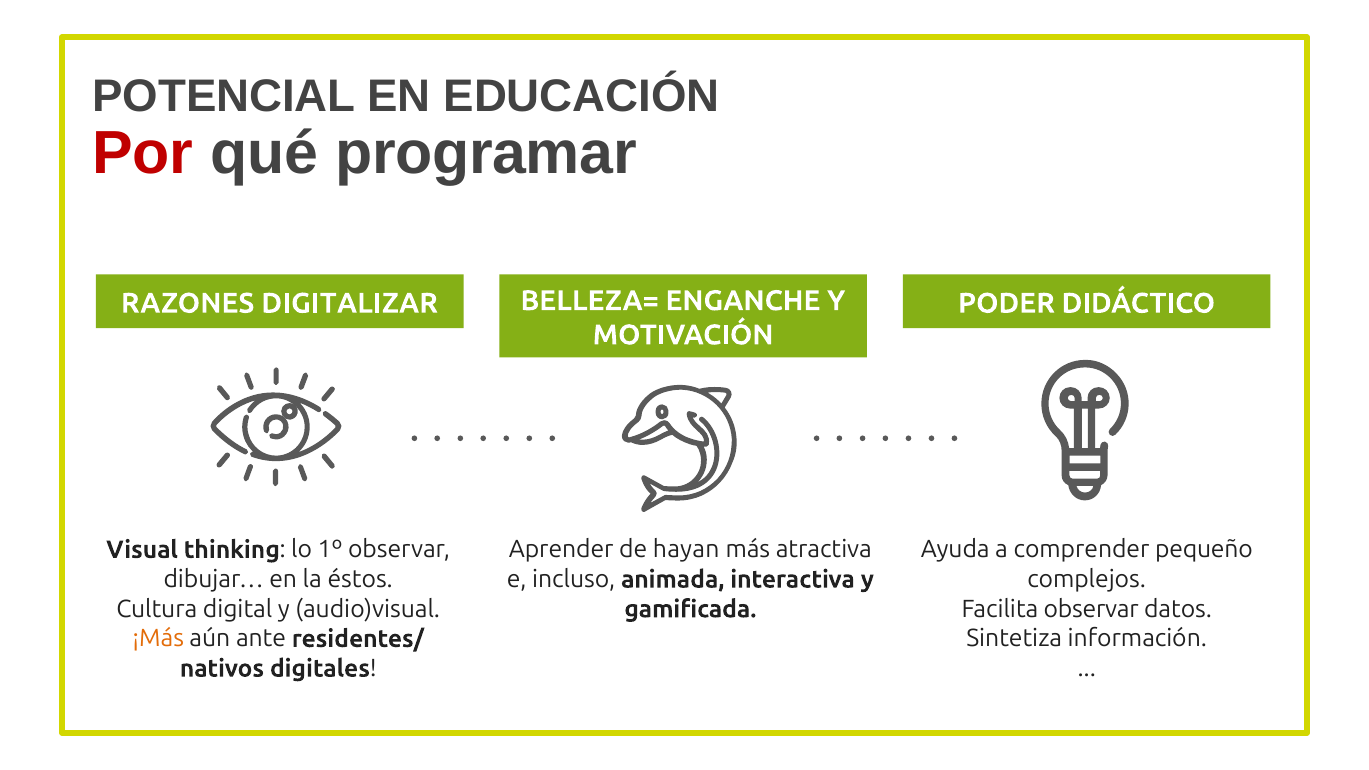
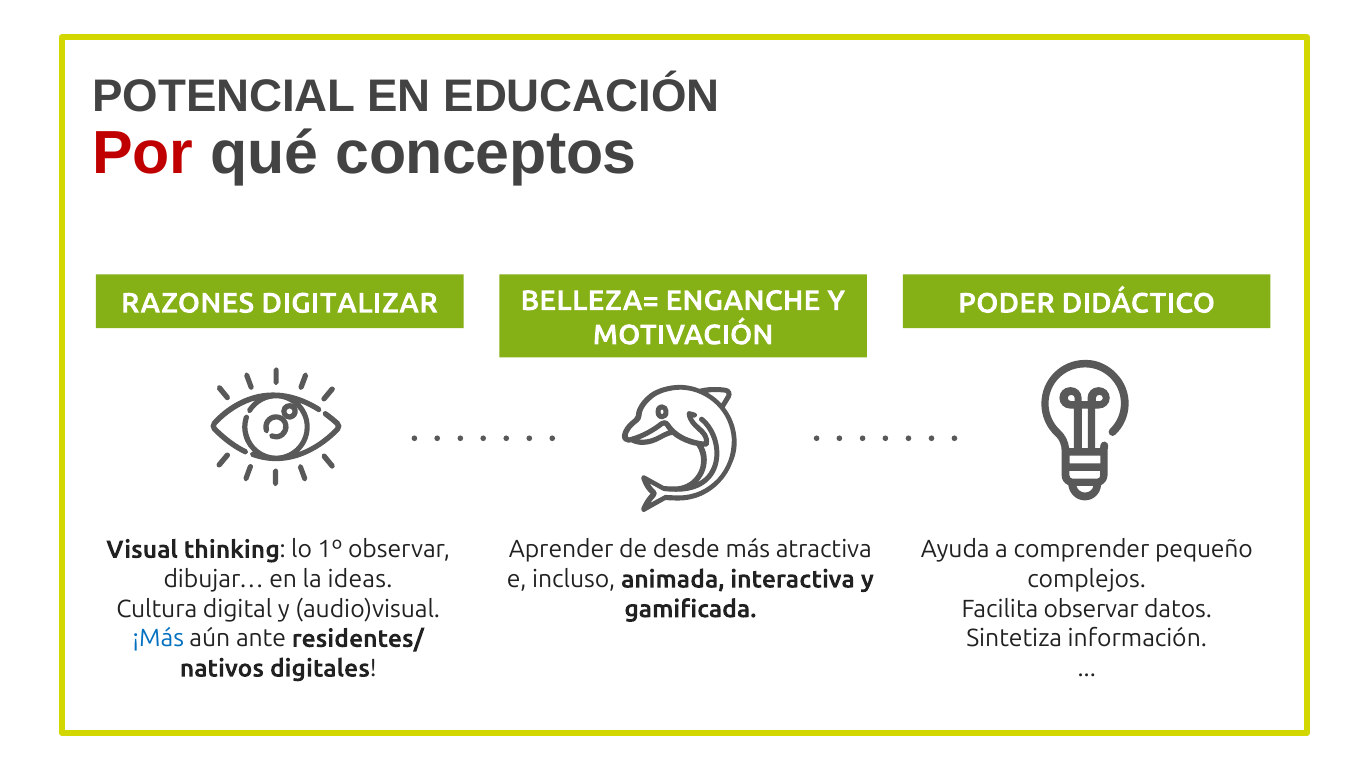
programar: programar -> conceptos
hayan: hayan -> desde
éstos: éstos -> ideas
¡Más colour: orange -> blue
